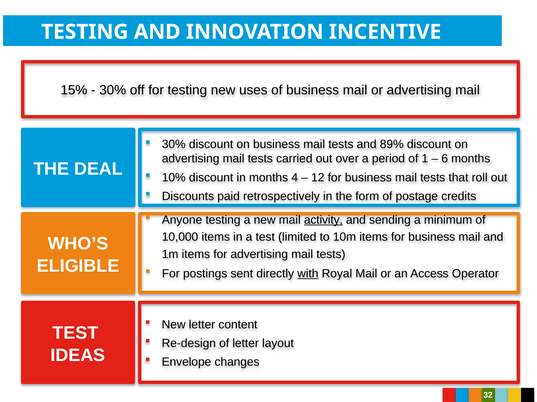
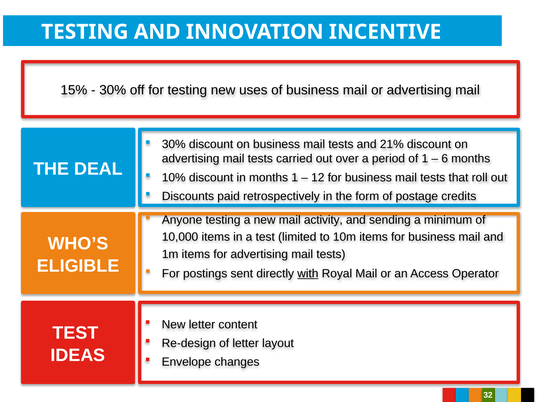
89%: 89% -> 21%
months 4: 4 -> 1
activity underline: present -> none
